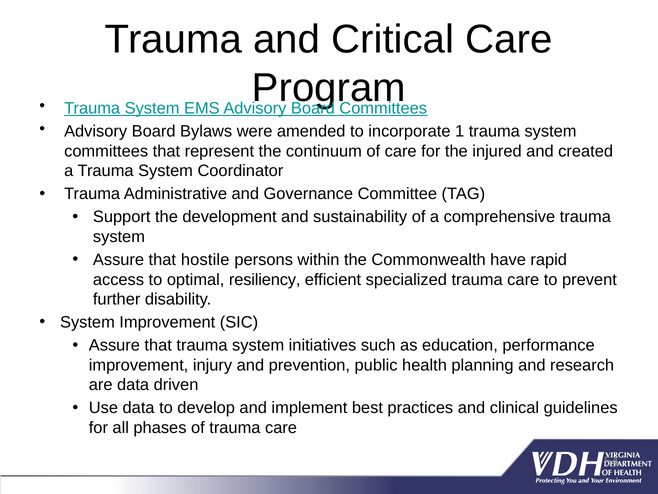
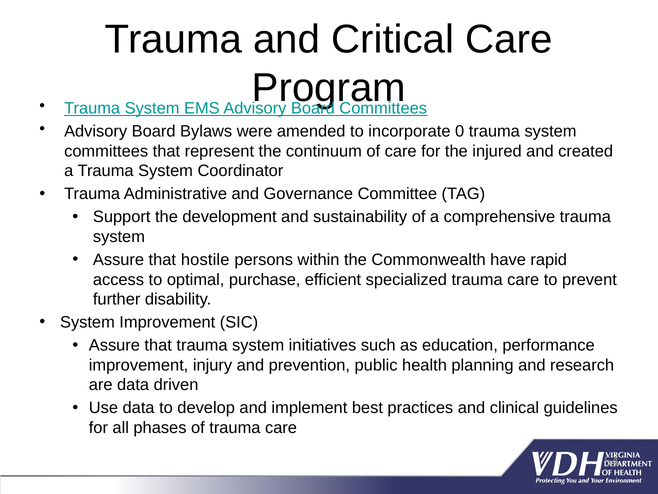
1: 1 -> 0
resiliency: resiliency -> purchase
